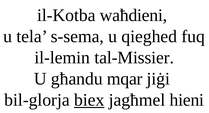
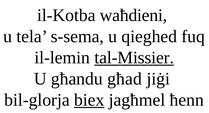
tal-Missier underline: none -> present
mqar: mqar -> għad
hieni: hieni -> ħenn
